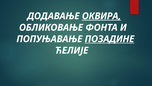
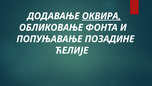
ПОЗАДИНЕ underline: present -> none
